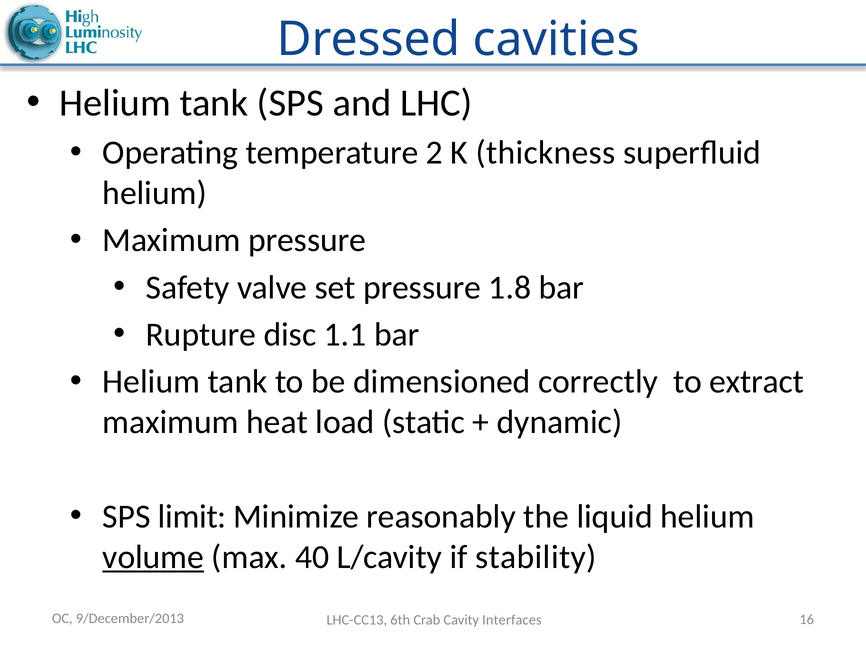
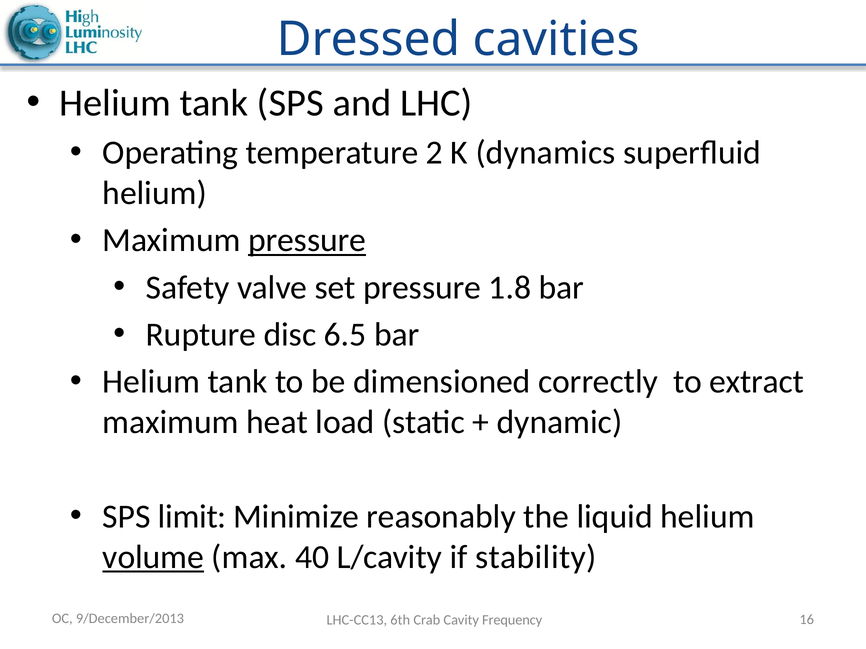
thickness: thickness -> dynamics
pressure at (307, 241) underline: none -> present
1.1: 1.1 -> 6.5
Interfaces: Interfaces -> Frequency
